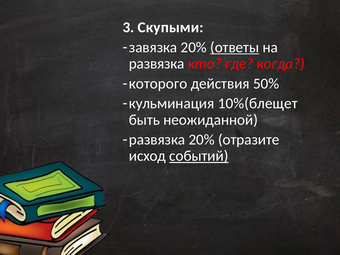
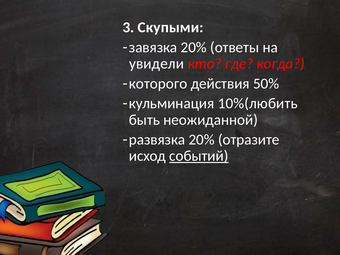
ответы underline: present -> none
развязка at (157, 64): развязка -> увидели
10%(блещет: 10%(блещет -> 10%(любить
